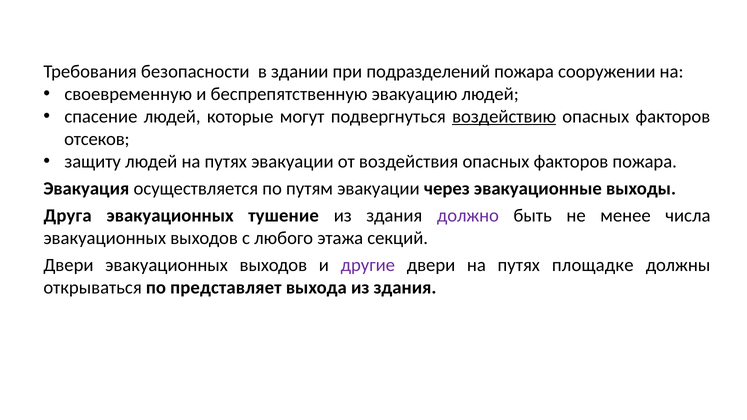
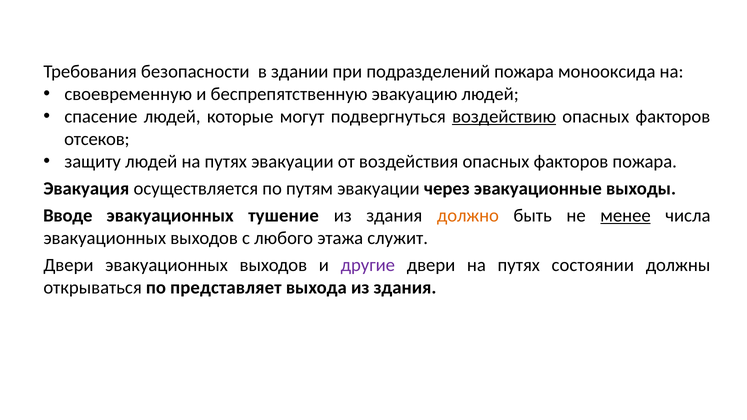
сооружении: сооружении -> монооксида
Друга: Друга -> Вводе
должно colour: purple -> orange
менее underline: none -> present
секций: секций -> служит
площадке: площадке -> состоянии
